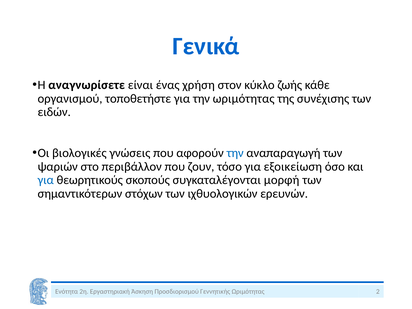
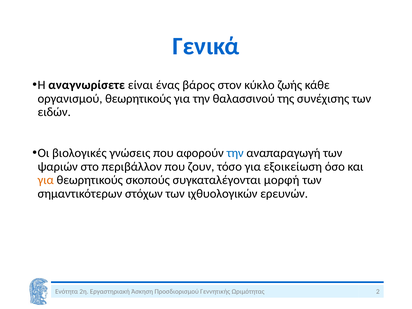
χρήση: χρήση -> βάρος
οργανισμού τοποθετήστε: τοποθετήστε -> θεωρητικούς
την ωριμότητας: ωριμότητας -> θαλασσινού
για at (46, 180) colour: blue -> orange
